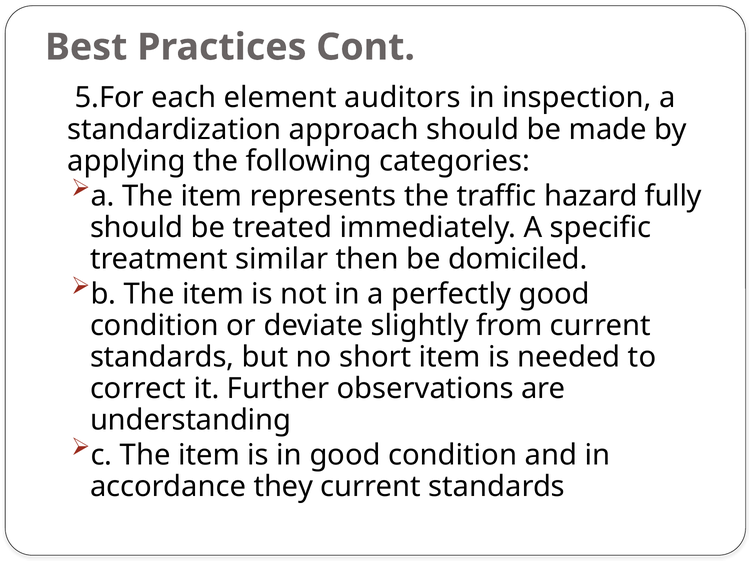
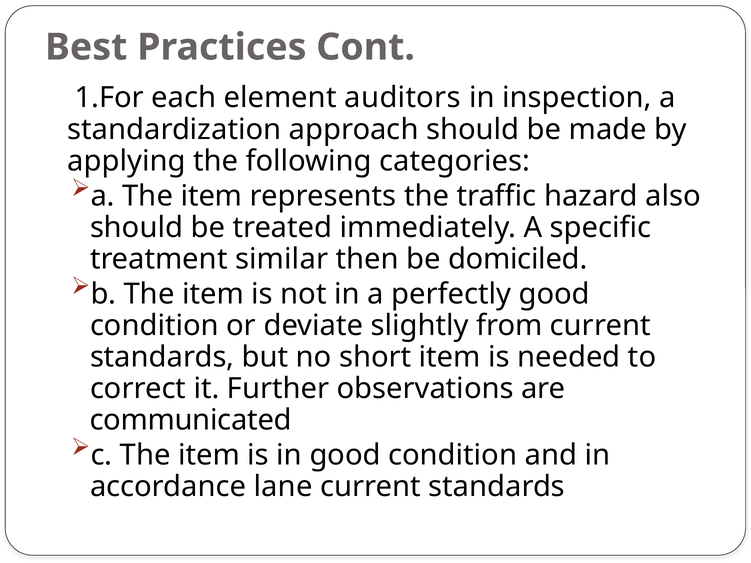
5.For: 5.For -> 1.For
fully: fully -> also
understanding: understanding -> communicated
they: they -> lane
